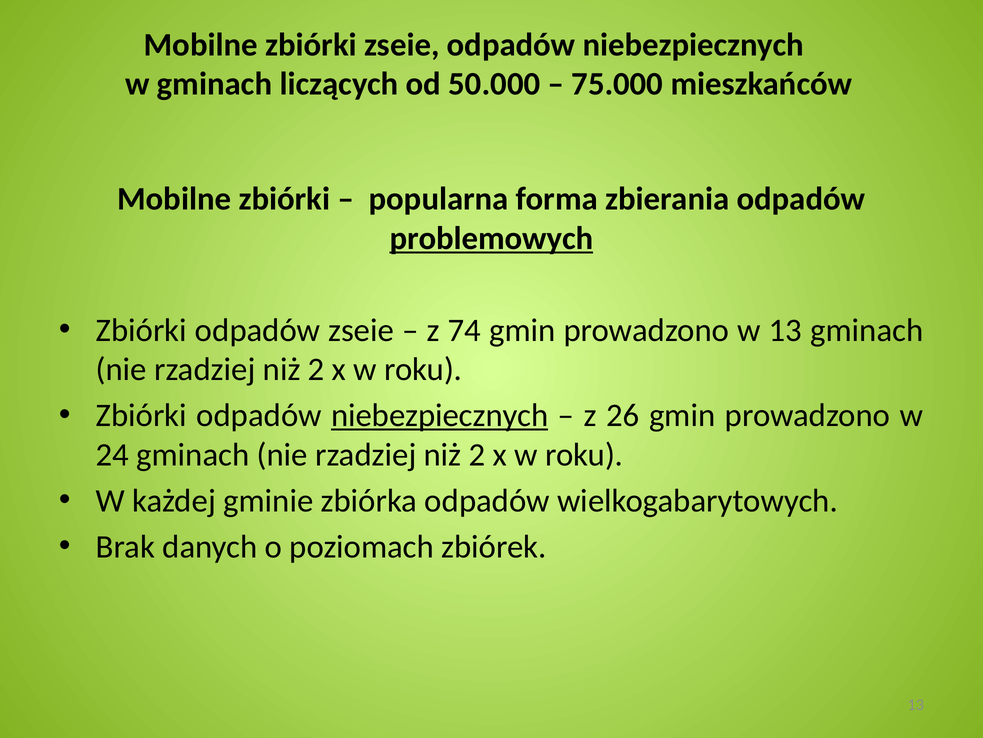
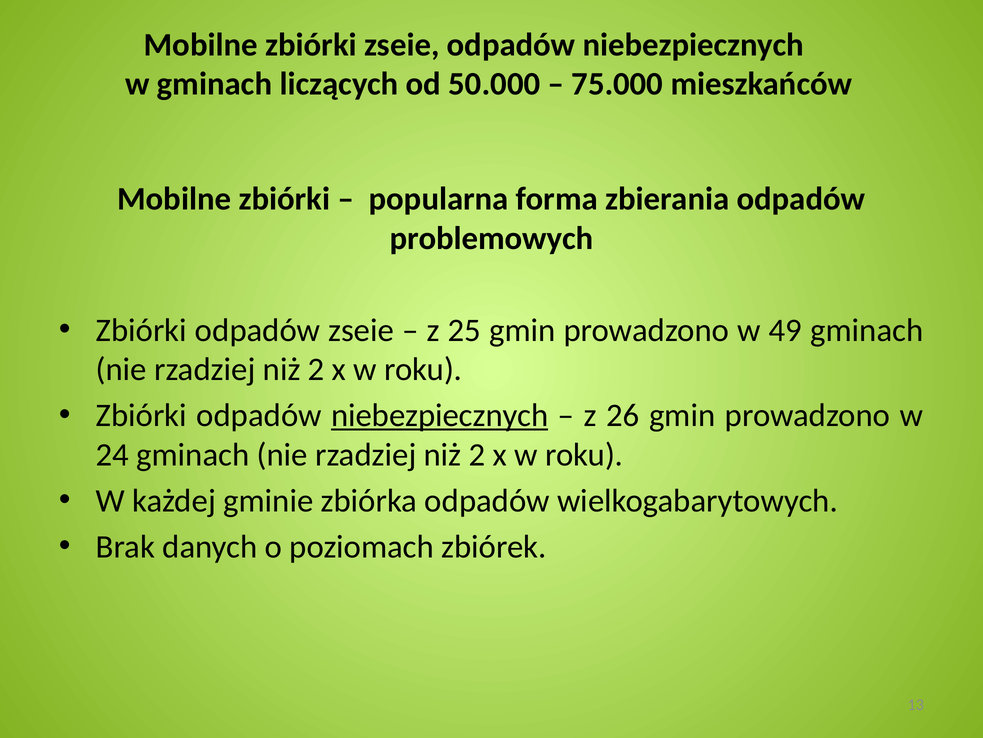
problemowych underline: present -> none
74: 74 -> 25
w 13: 13 -> 49
